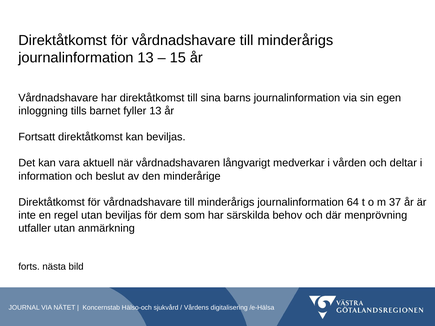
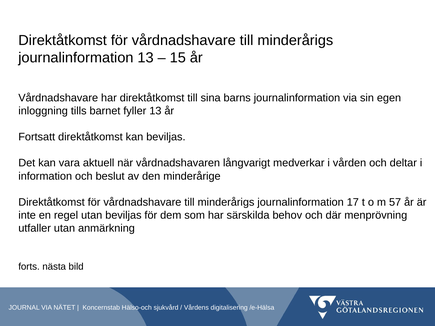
64: 64 -> 17
37: 37 -> 57
